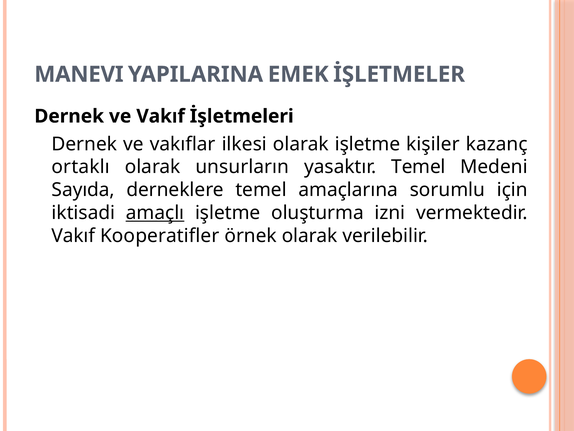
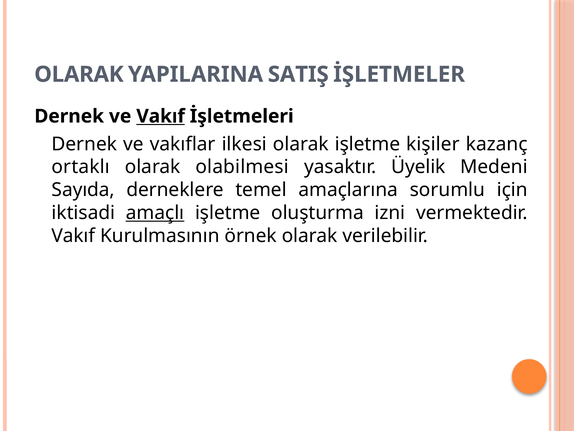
MANEVI at (79, 74): MANEVI -> OLARAK
EMEK: EMEK -> SATIŞ
Vakıf at (161, 116) underline: none -> present
unsurların: unsurların -> olabilmesi
yasaktır Temel: Temel -> Üyelik
Kooperatifler: Kooperatifler -> Kurulmasının
